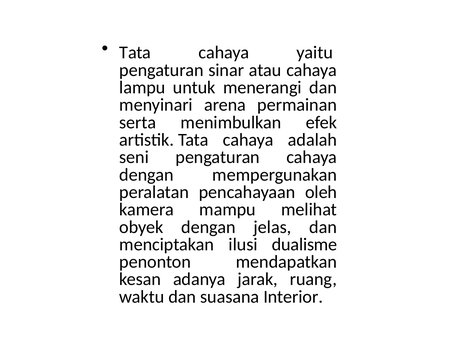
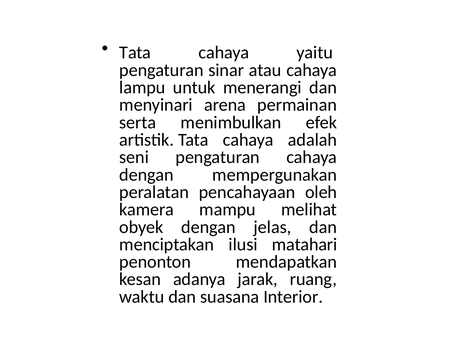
dualisme: dualisme -> matahari
